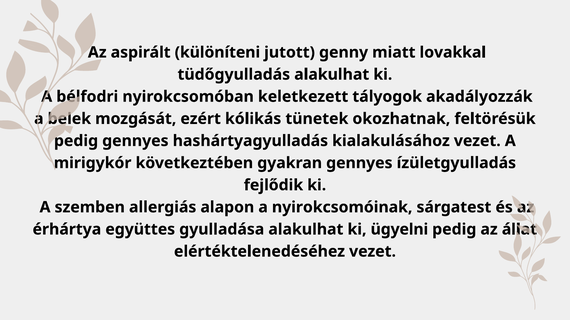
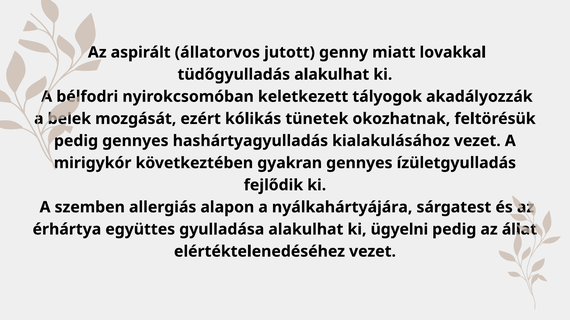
különíteni: különíteni -> állatorvos
nyirokcsomóinak: nyirokcsomóinak -> nyálkahártyájára
